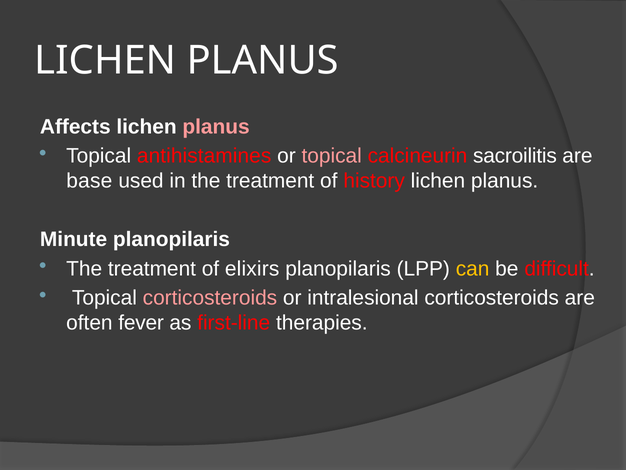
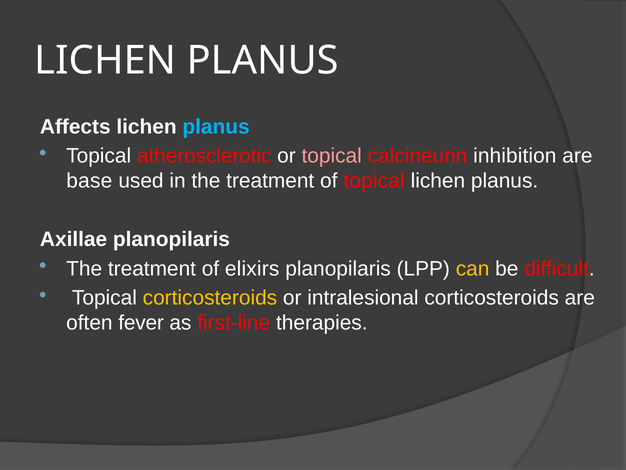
planus at (216, 127) colour: pink -> light blue
antihistamines: antihistamines -> atherosclerotic
sacroilitis: sacroilitis -> inhibition
of history: history -> topical
Minute: Minute -> Axillae
corticosteroids at (210, 298) colour: pink -> yellow
